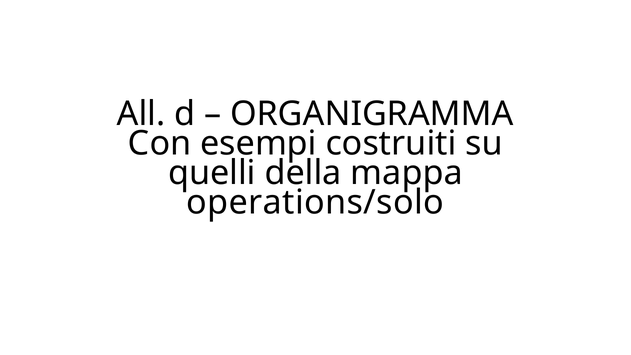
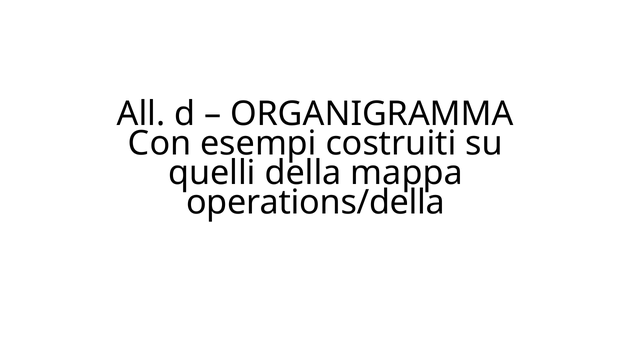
operations/solo: operations/solo -> operations/della
